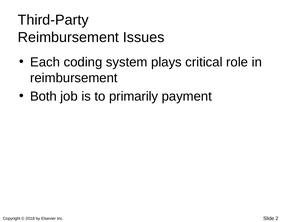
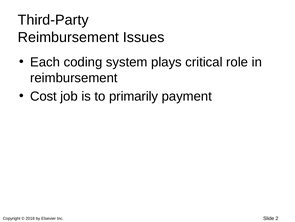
Both: Both -> Cost
